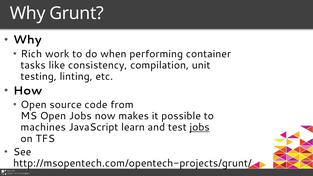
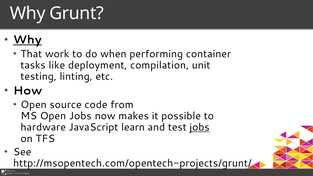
Why at (27, 40) underline: none -> present
Rich: Rich -> That
consistency: consistency -> deployment
machines: machines -> hardware
